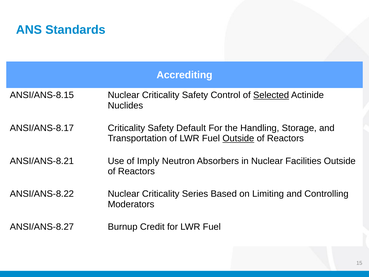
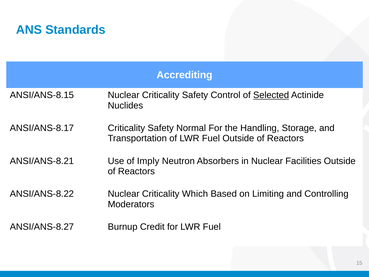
Default: Default -> Normal
Outside at (238, 138) underline: present -> none
Series: Series -> Which
